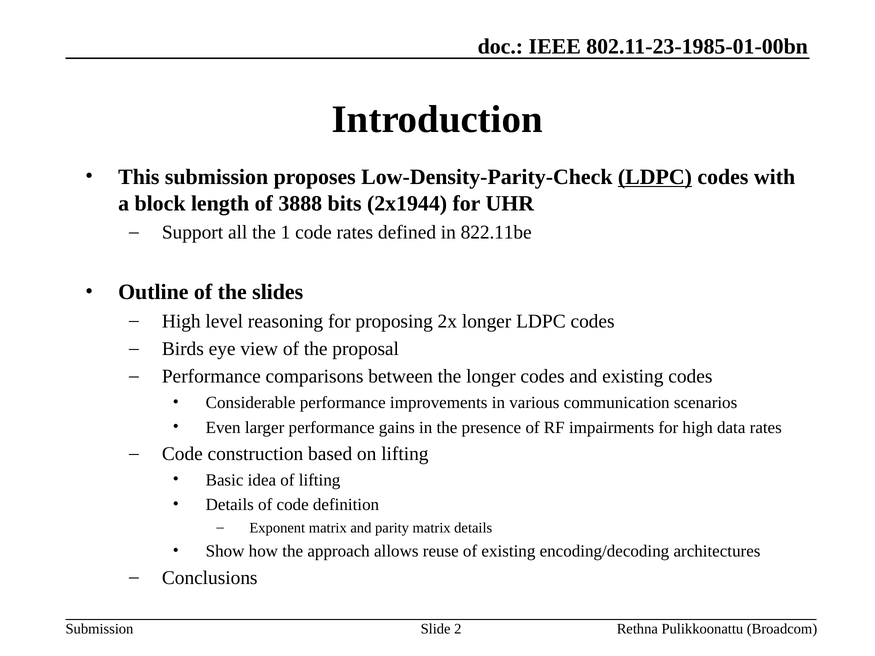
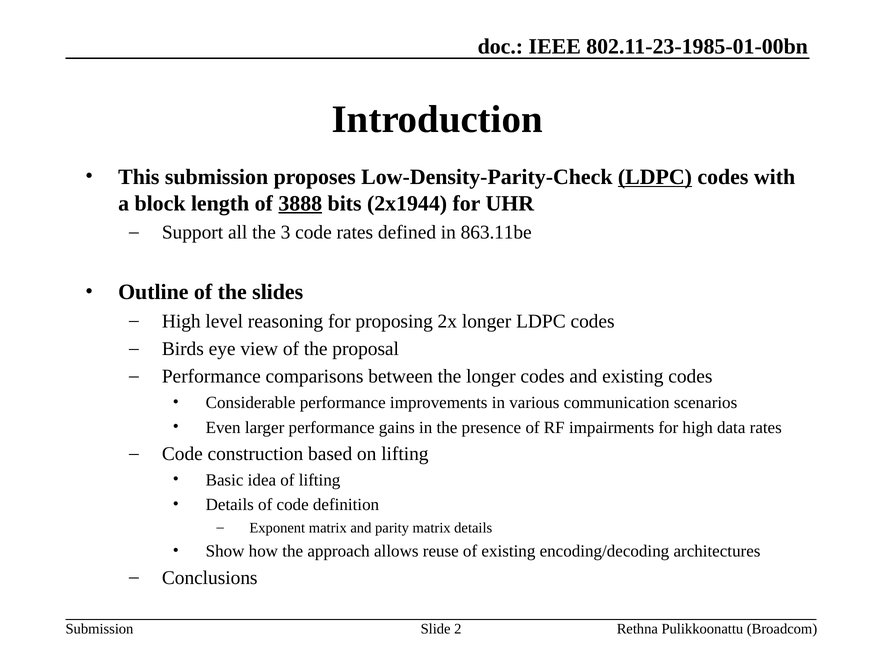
3888 underline: none -> present
1: 1 -> 3
822.11be: 822.11be -> 863.11be
